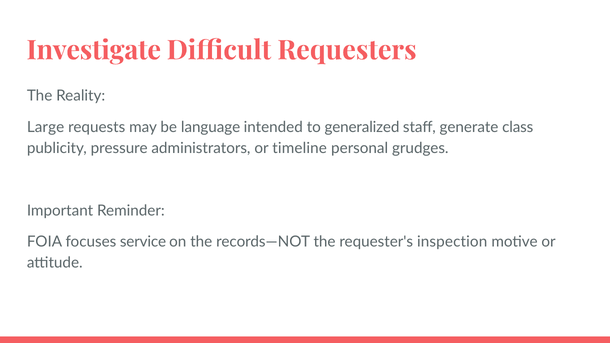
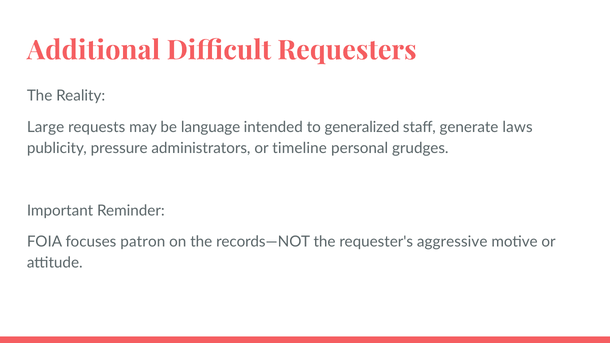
Investigate: Investigate -> Additional
class: class -> laws
service: service -> patron
inspection: inspection -> aggressive
